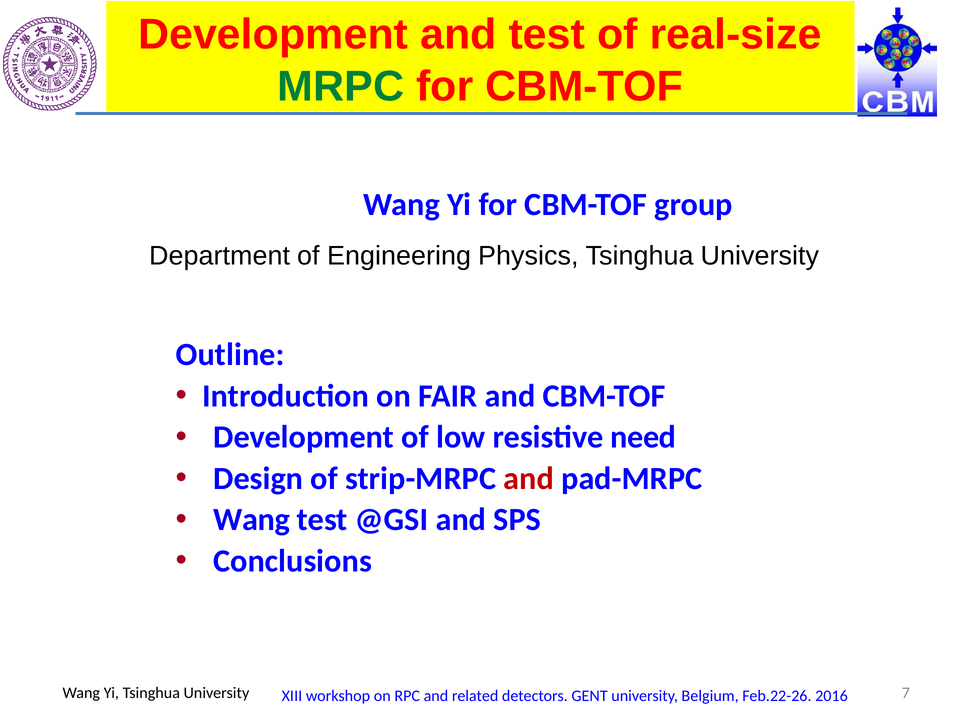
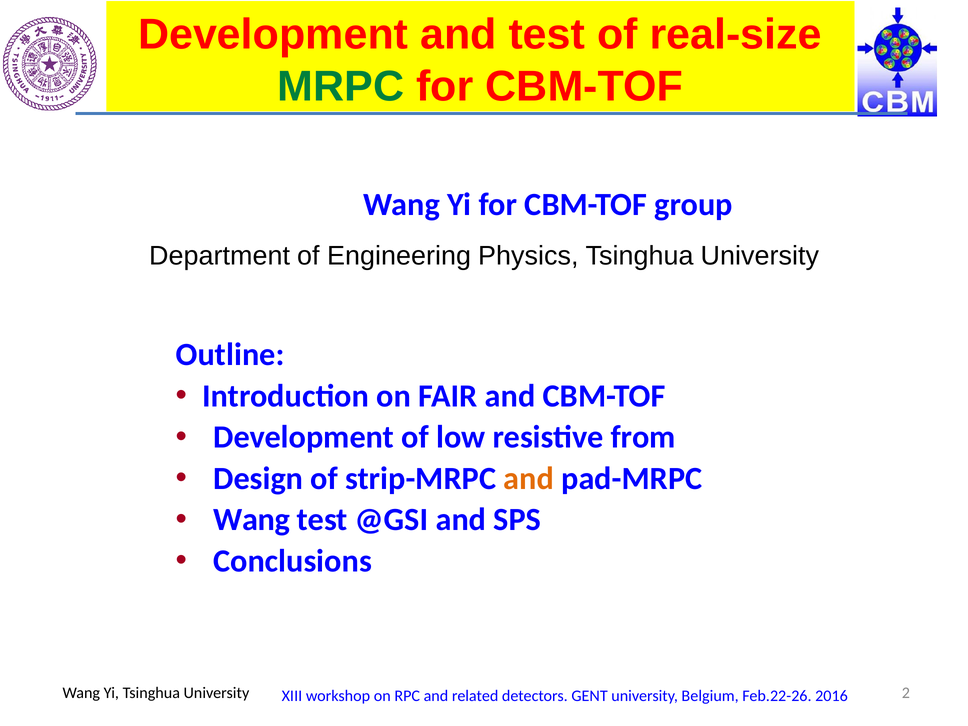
need: need -> from
and at (529, 479) colour: red -> orange
7: 7 -> 2
